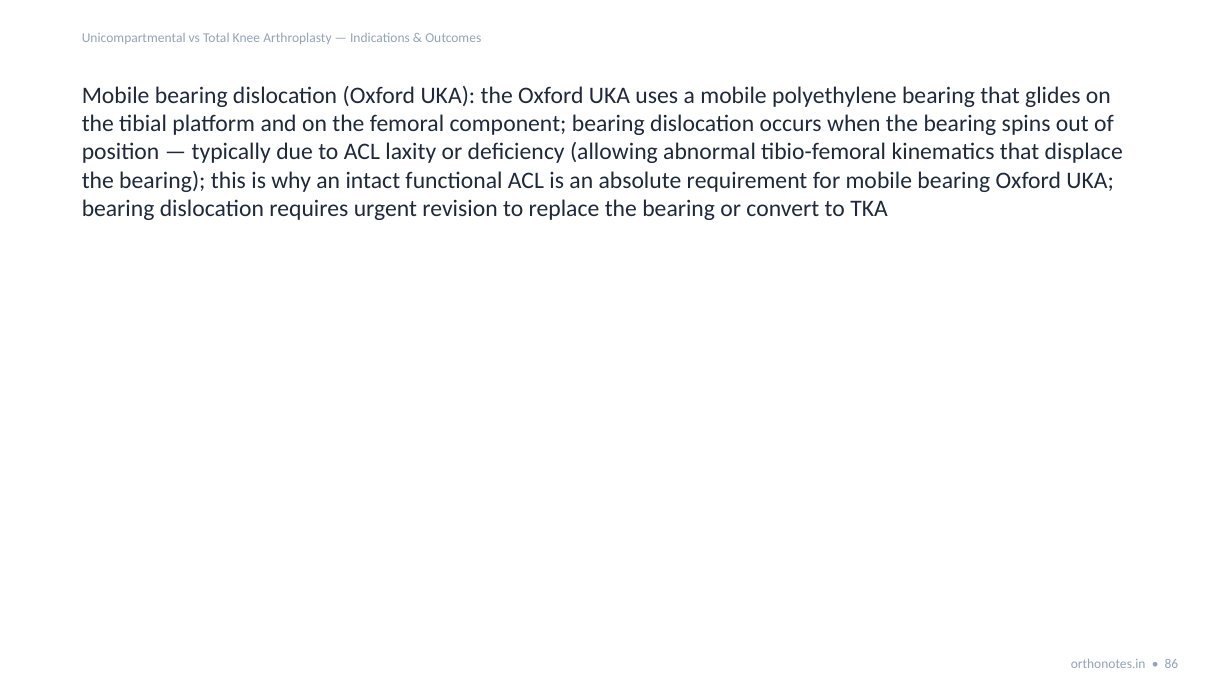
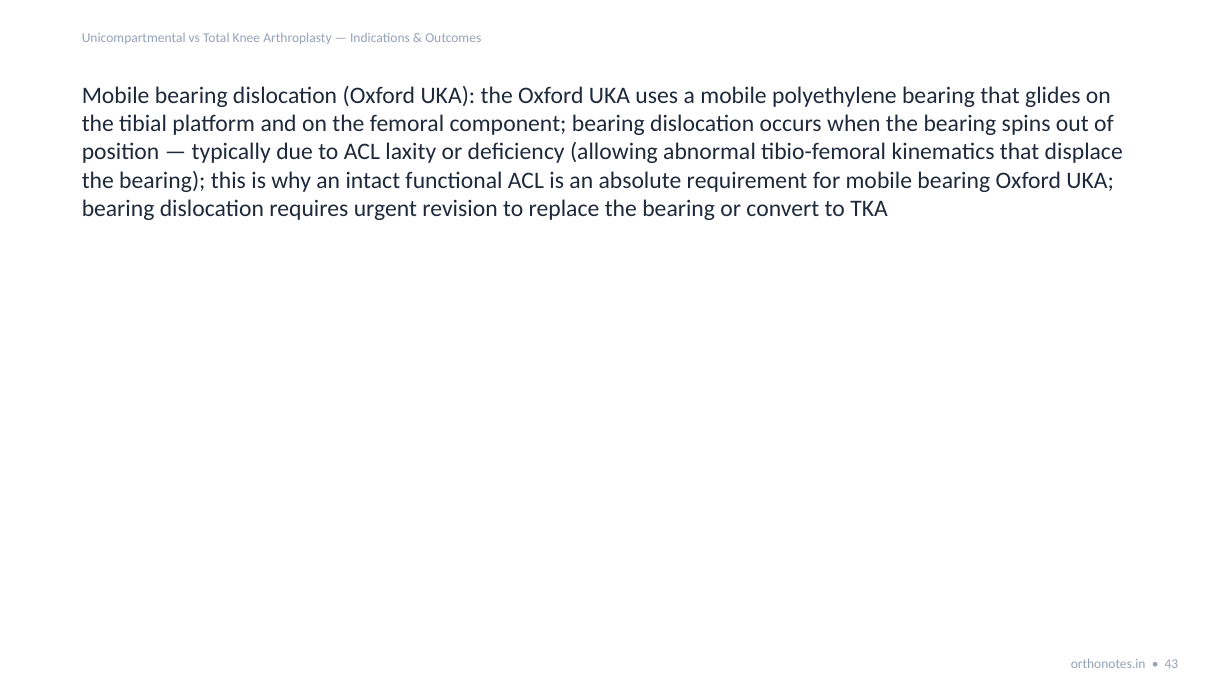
86: 86 -> 43
